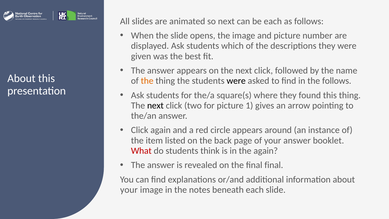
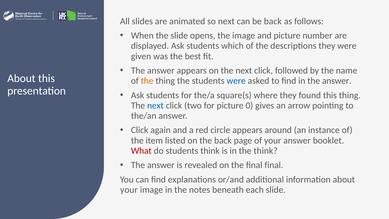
be each: each -> back
were at (236, 81) colour: black -> blue
in the follows: follows -> answer
next at (155, 105) colour: black -> blue
1: 1 -> 0
the again: again -> think
